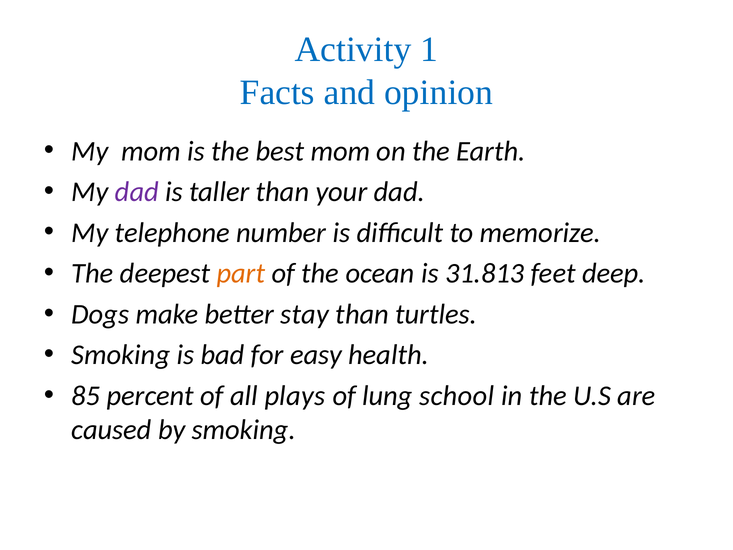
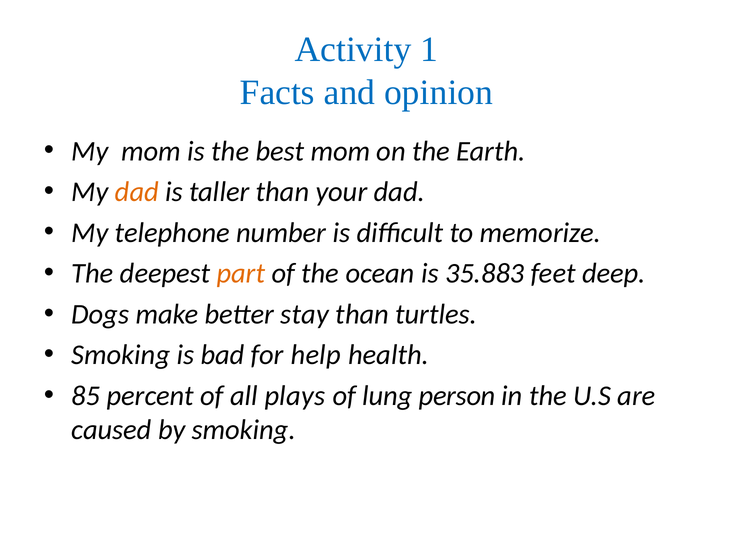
dad at (137, 192) colour: purple -> orange
31.813: 31.813 -> 35.883
easy: easy -> help
school: school -> person
